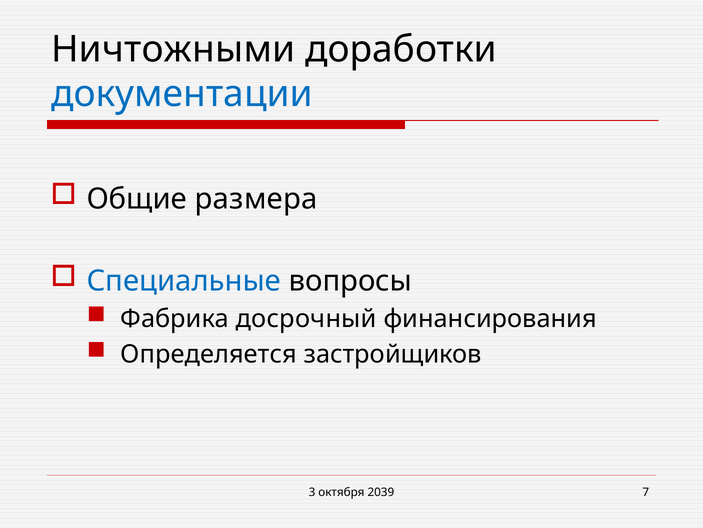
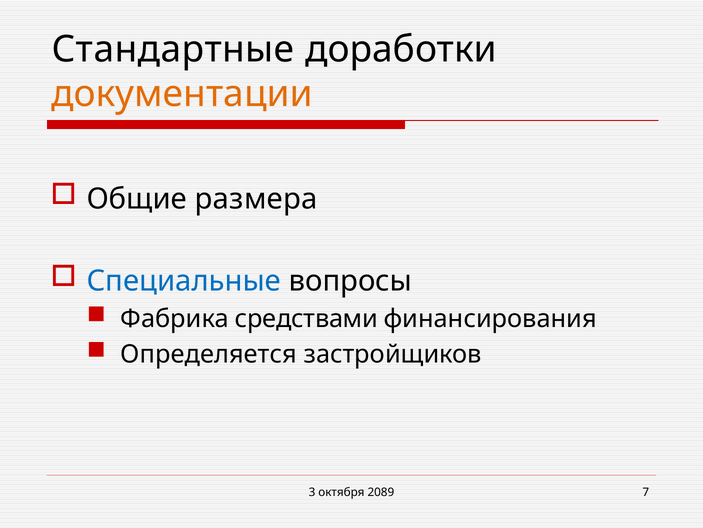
Ничтожными: Ничтожными -> Стандартные
документации colour: blue -> orange
досрочный: досрочный -> средствами
2039: 2039 -> 2089
